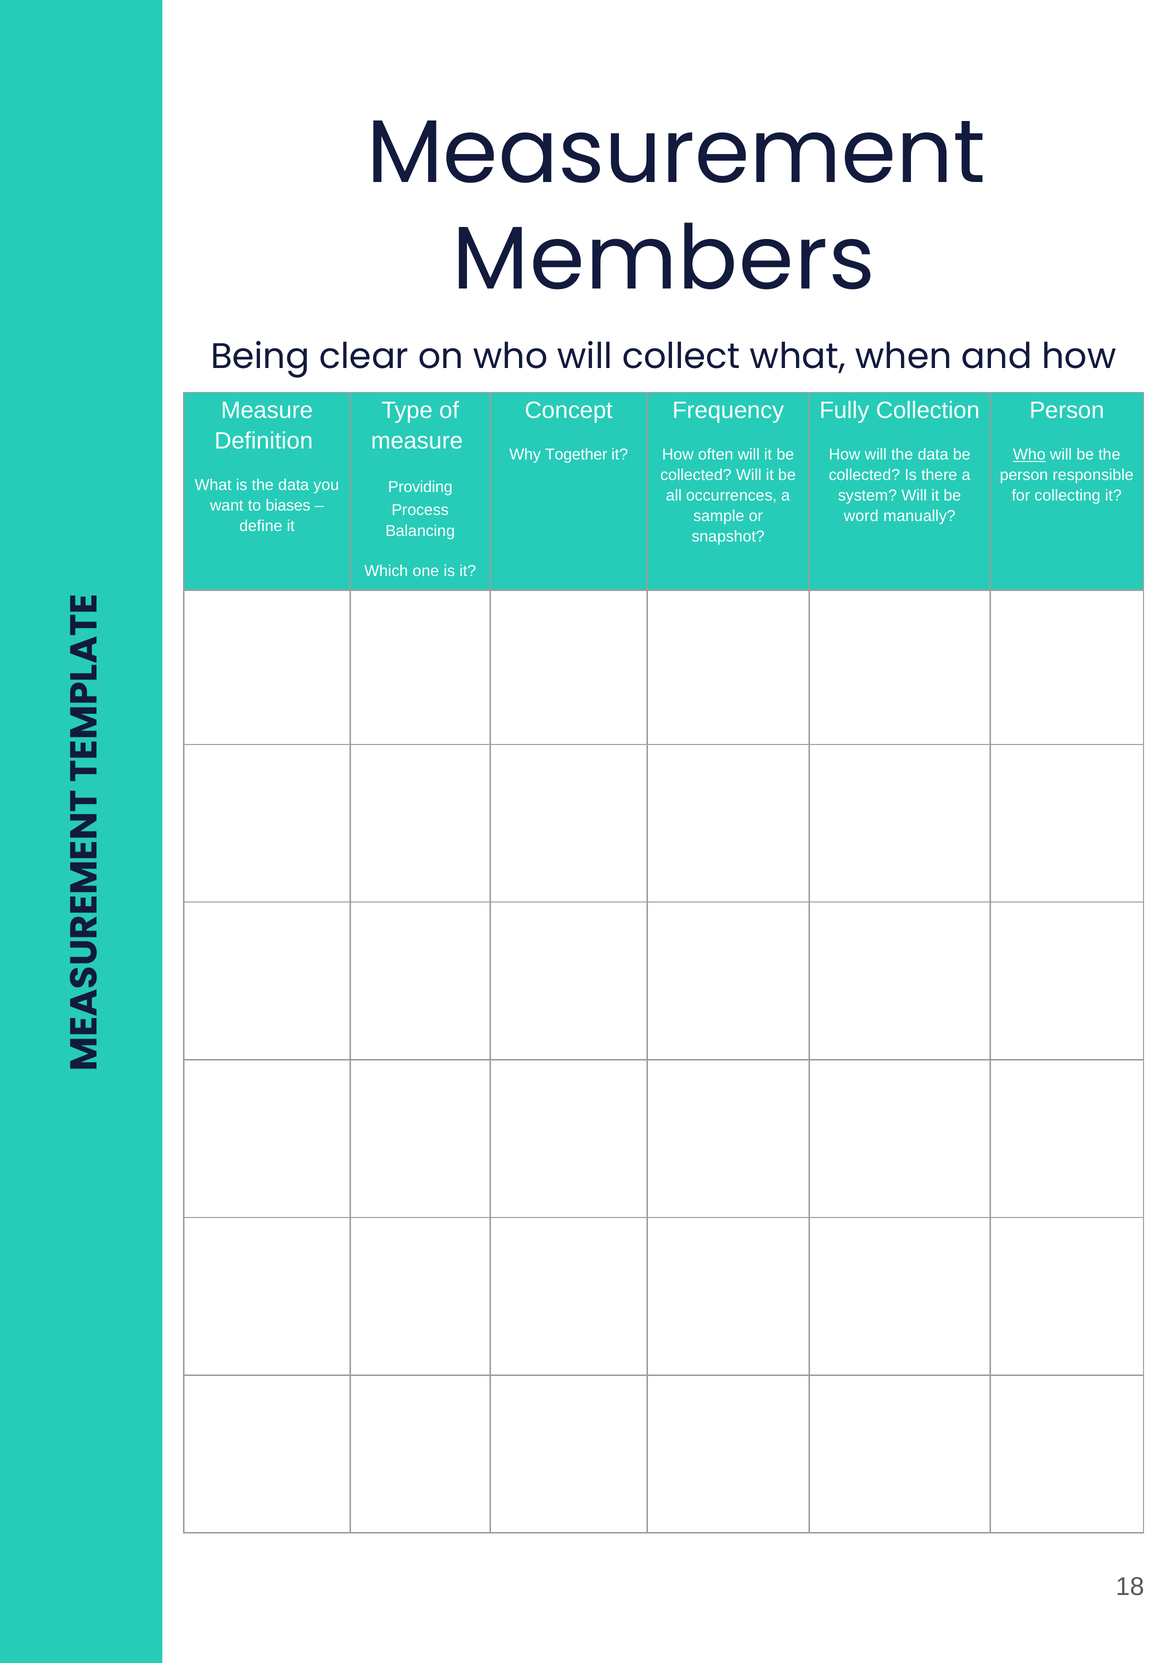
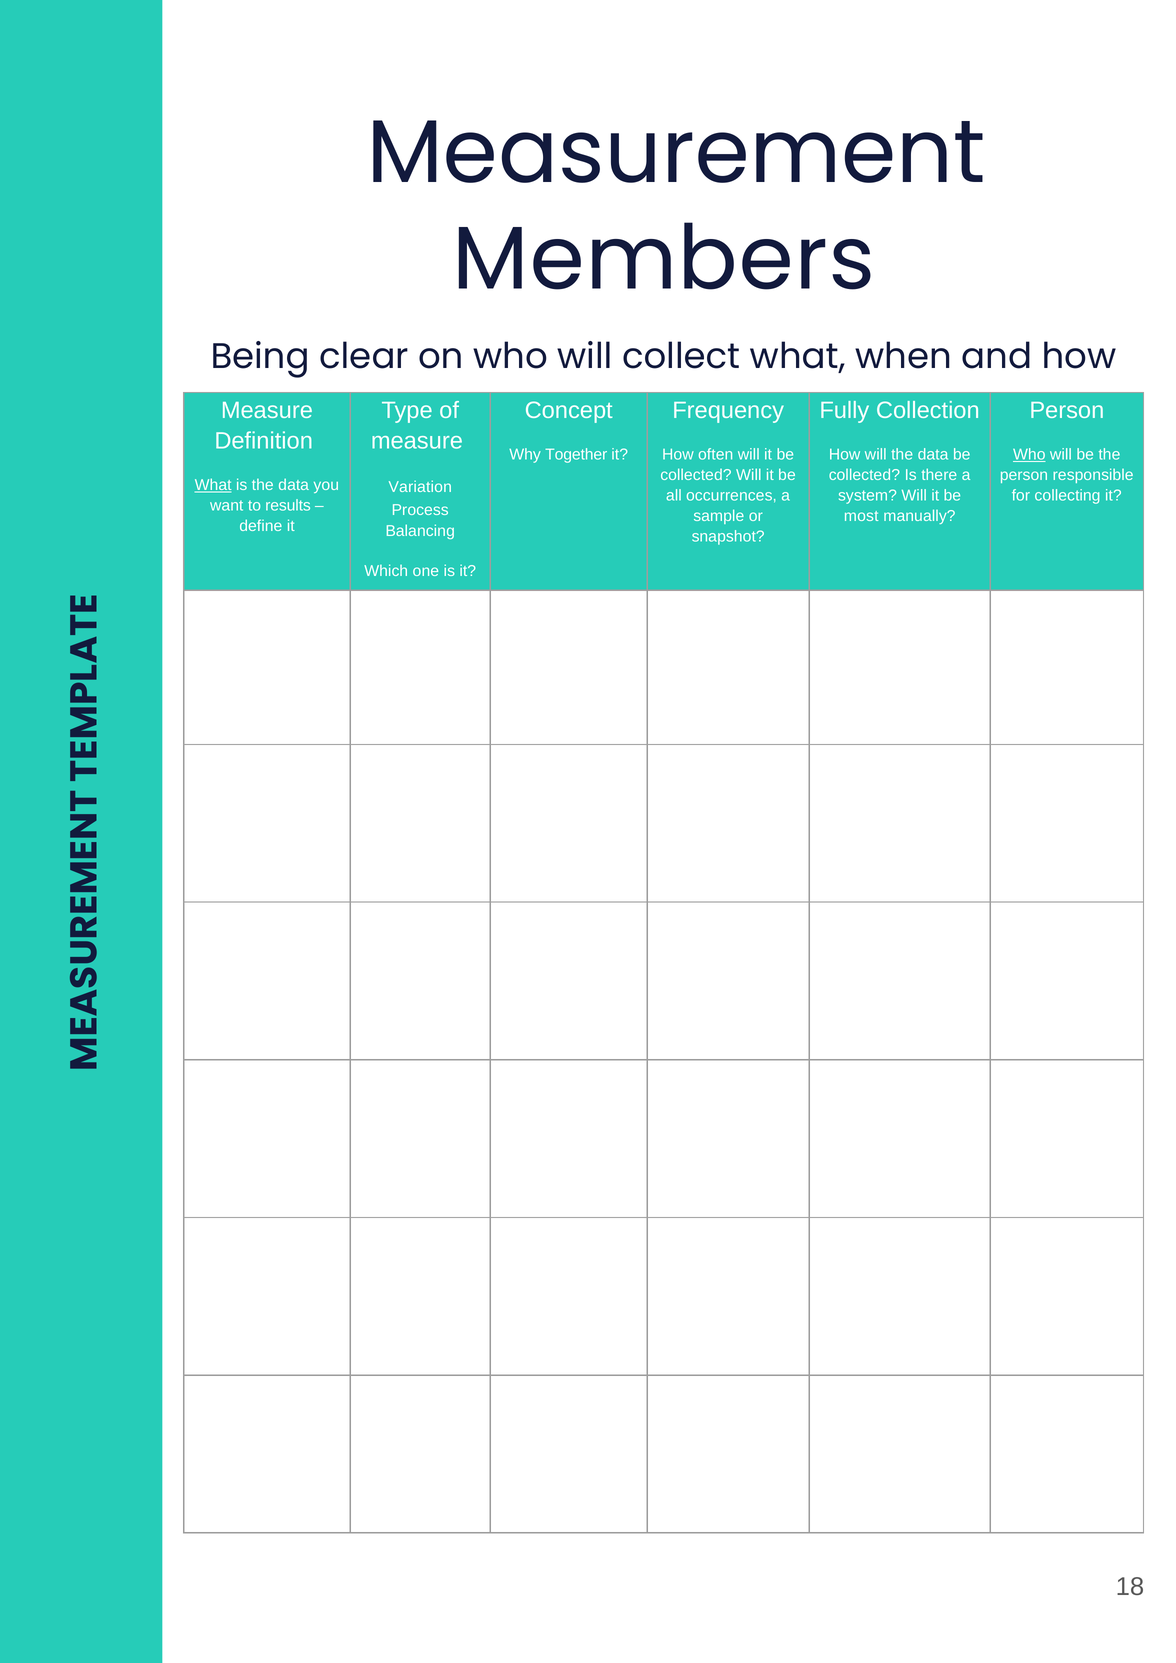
What at (213, 485) underline: none -> present
Providing: Providing -> Variation
biases: biases -> results
word: word -> most
